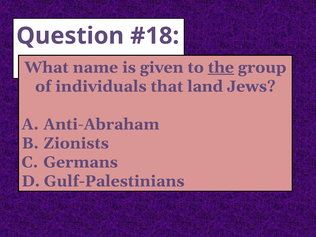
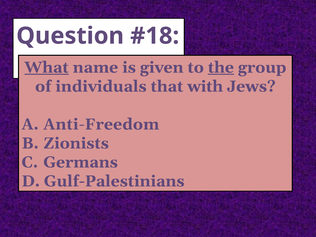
What underline: none -> present
land: land -> with
Anti-Abraham: Anti-Abraham -> Anti-Freedom
